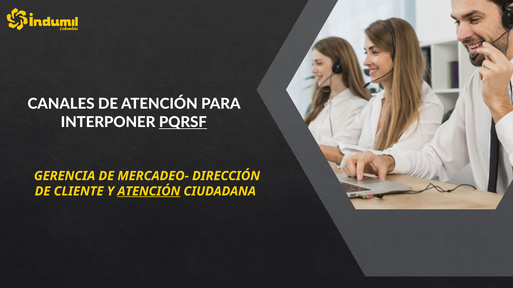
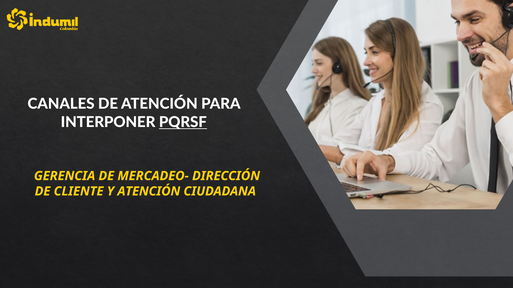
ATENCIÓN at (149, 192) underline: present -> none
